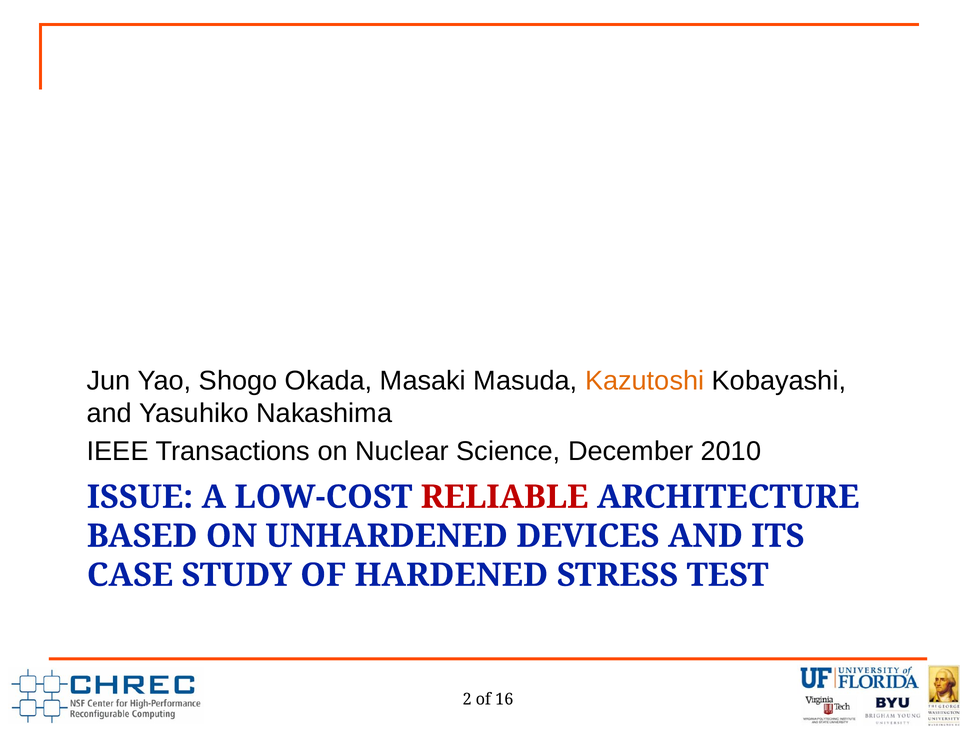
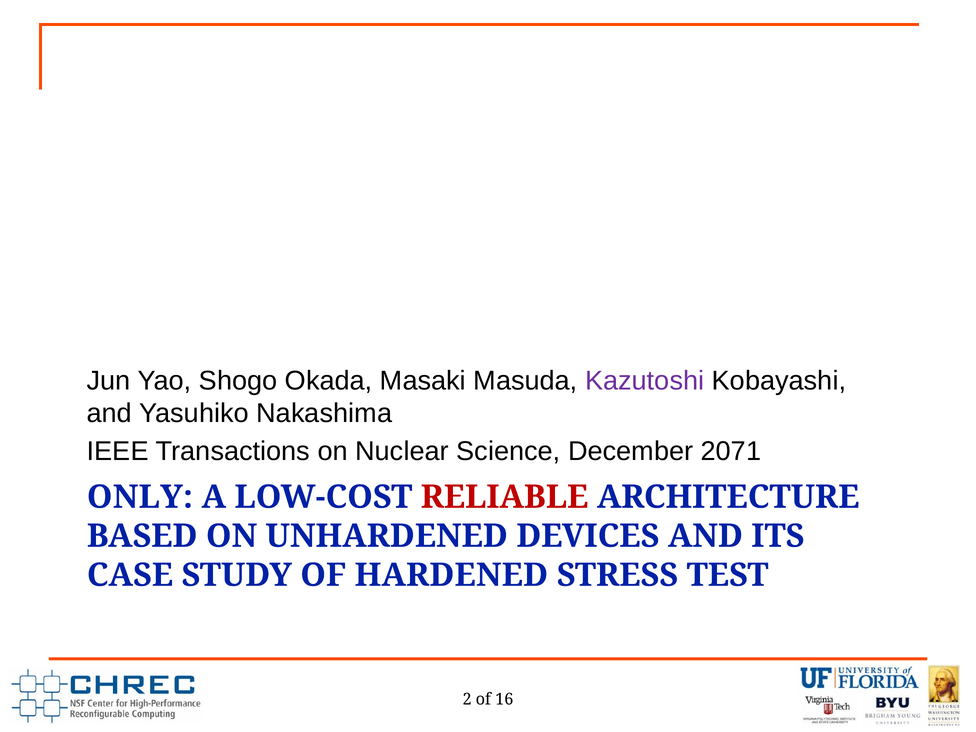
Kazutoshi colour: orange -> purple
2010: 2010 -> 2071
ISSUE: ISSUE -> ONLY
